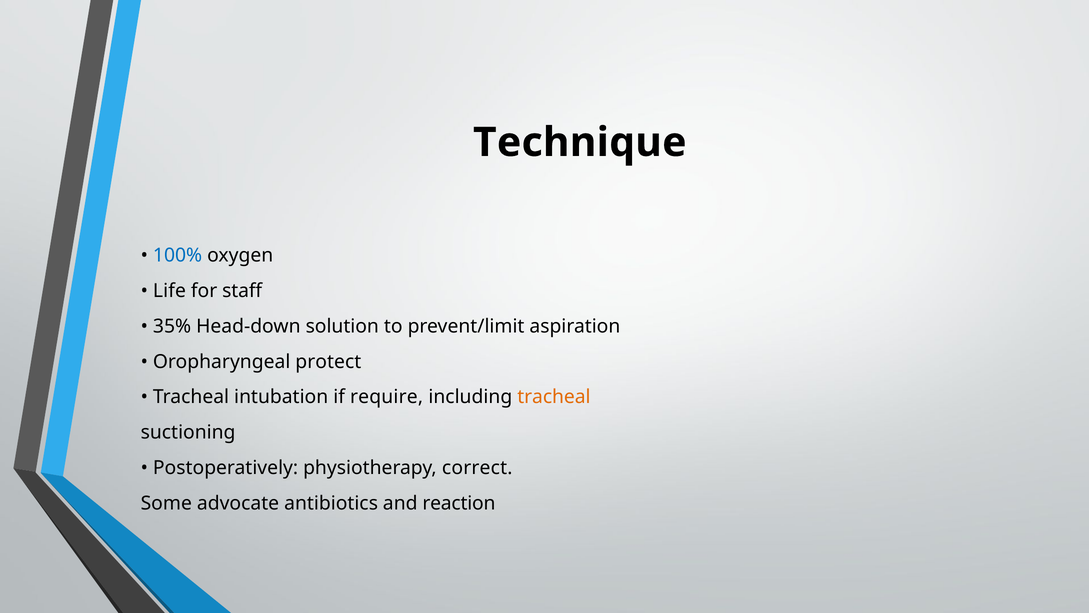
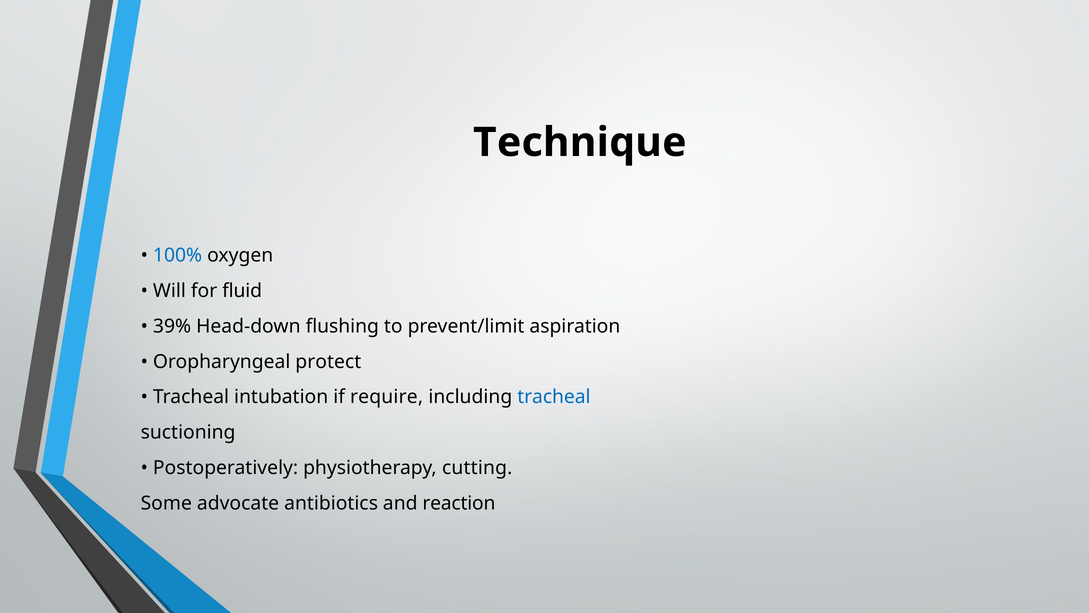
Life: Life -> Will
staff: staff -> fluid
35%: 35% -> 39%
solution: solution -> flushing
tracheal at (554, 397) colour: orange -> blue
correct: correct -> cutting
